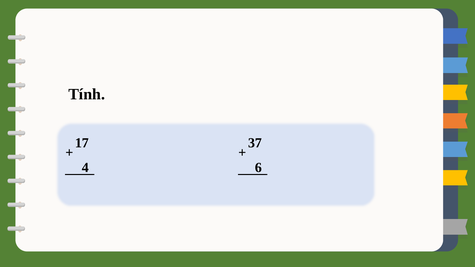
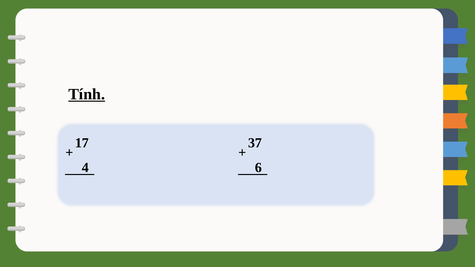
Tính underline: none -> present
